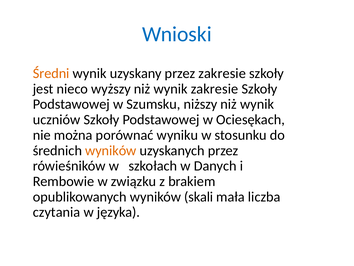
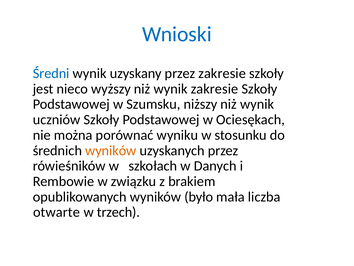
Średni colour: orange -> blue
skali: skali -> było
czytania: czytania -> otwarte
języka: języka -> trzech
